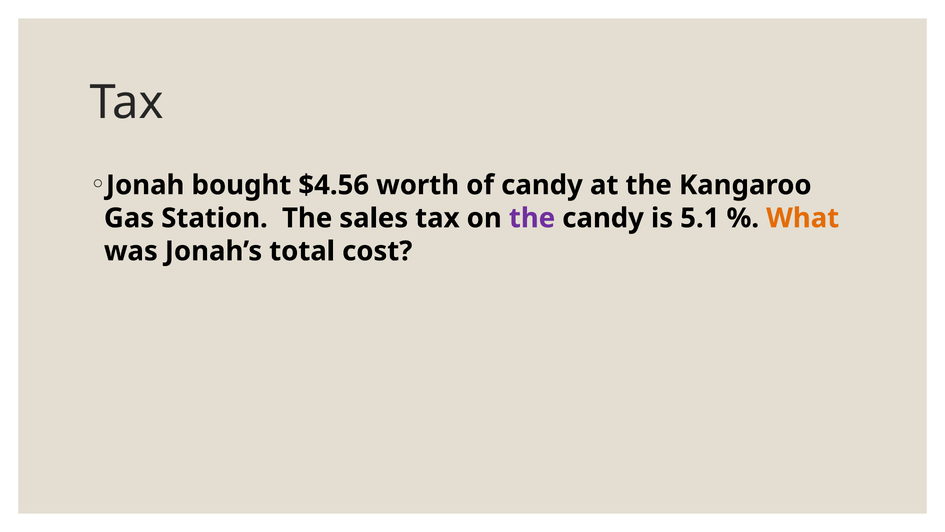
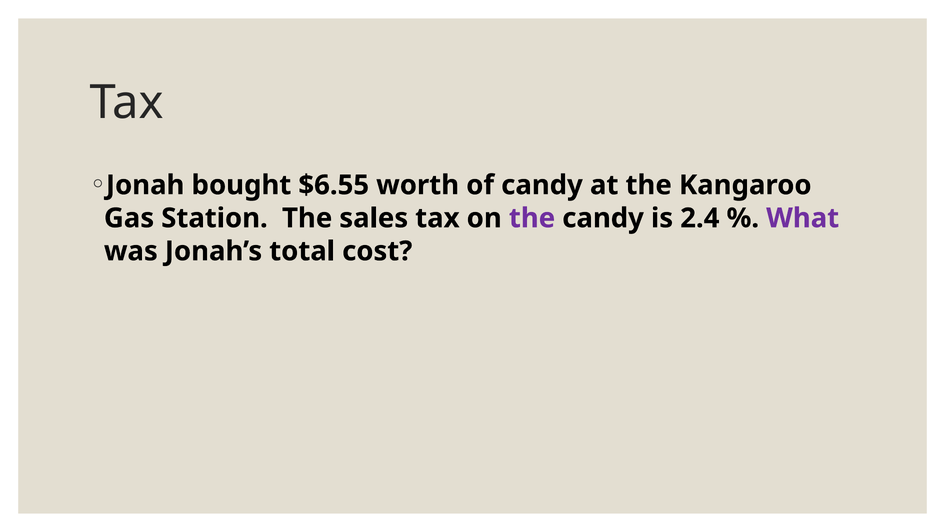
$4.56: $4.56 -> $6.55
5.1: 5.1 -> 2.4
What colour: orange -> purple
